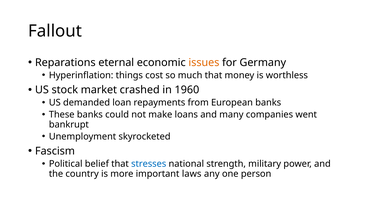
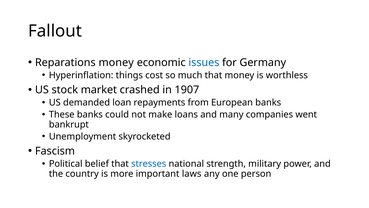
Reparations eternal: eternal -> money
issues colour: orange -> blue
1960: 1960 -> 1907
